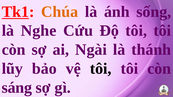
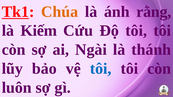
sống: sống -> rằng
Nghe: Nghe -> Kiếm
tôi at (101, 69) colour: black -> blue
sáng: sáng -> luôn
